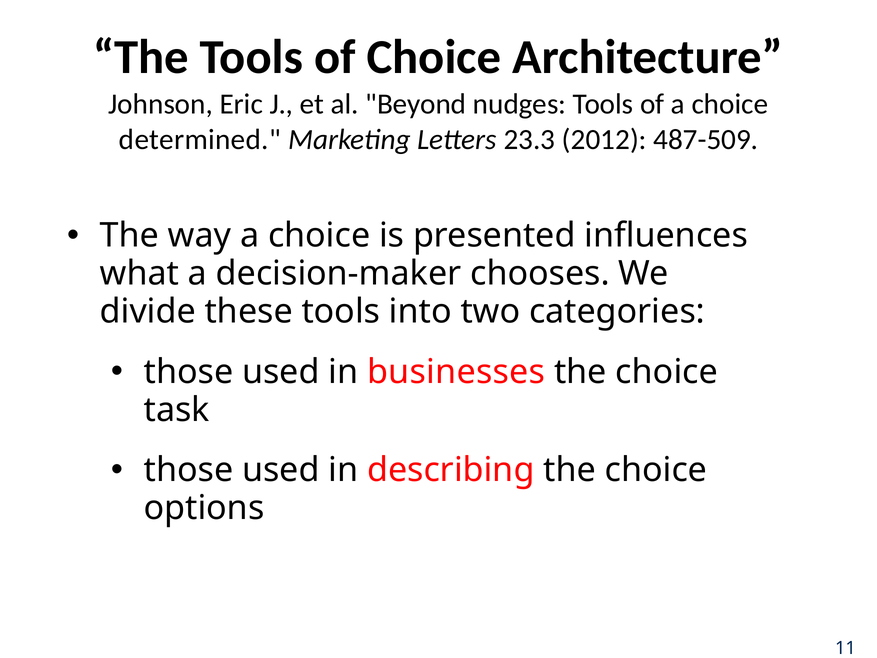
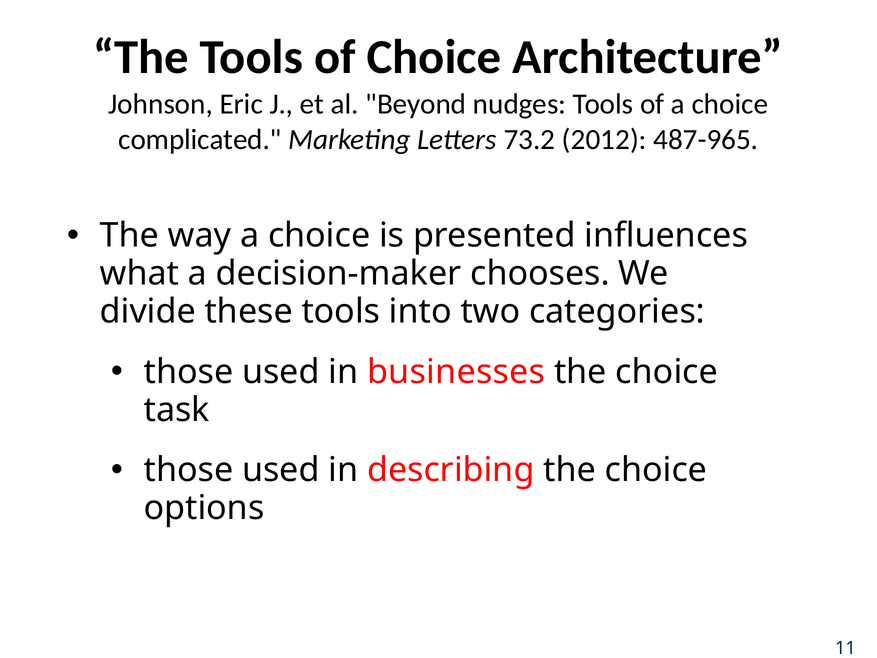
determined: determined -> complicated
23.3: 23.3 -> 73.2
487-509: 487-509 -> 487-965
